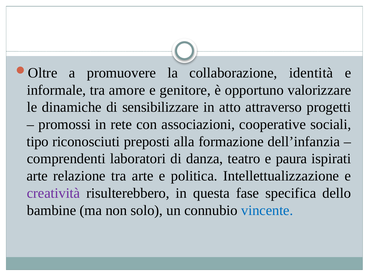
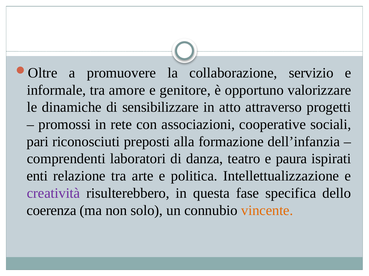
identità: identità -> servizio
tipo: tipo -> pari
arte at (37, 176): arte -> enti
bambine: bambine -> coerenza
vincente colour: blue -> orange
